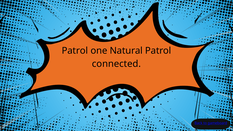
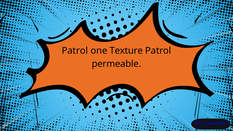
Natural: Natural -> Texture
connected: connected -> permeable
